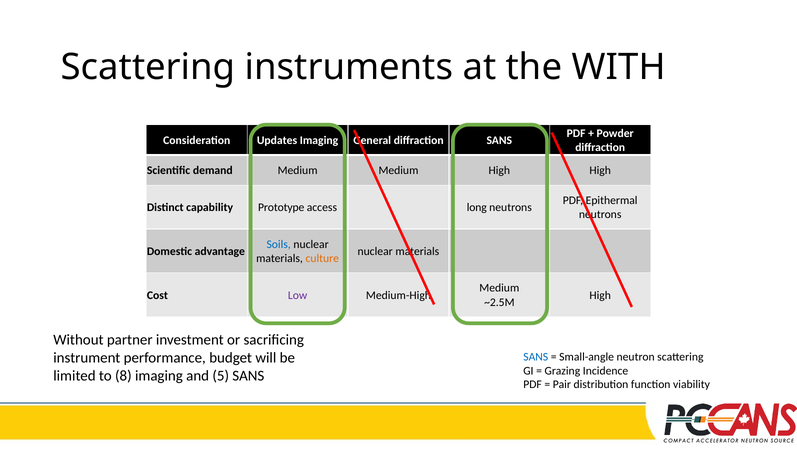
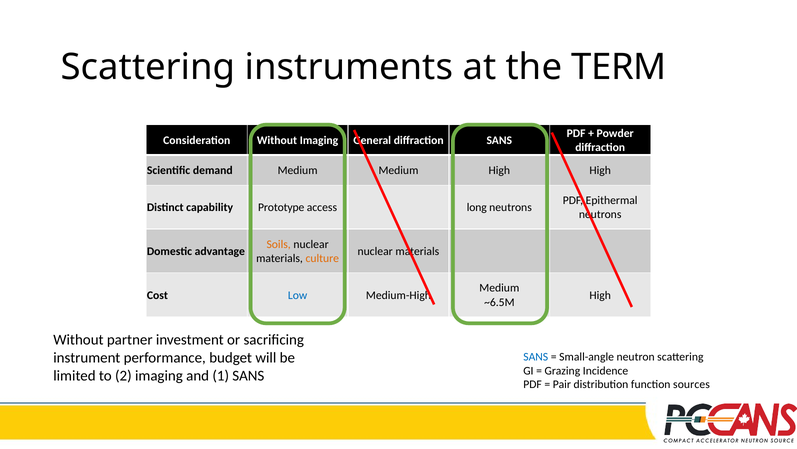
WITH: WITH -> TERM
Consideration Updates: Updates -> Without
Soils colour: blue -> orange
Low colour: purple -> blue
~2.5M: ~2.5M -> ~6.5M
8: 8 -> 2
5: 5 -> 1
viability: viability -> sources
